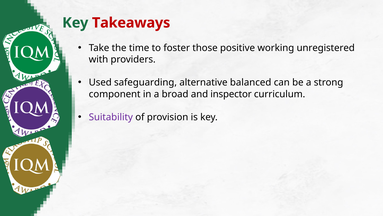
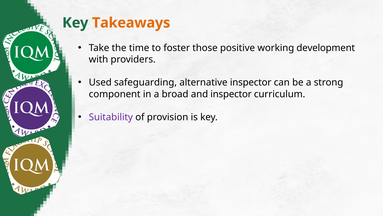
Takeaways colour: red -> orange
unregistered: unregistered -> development
alternative balanced: balanced -> inspector
